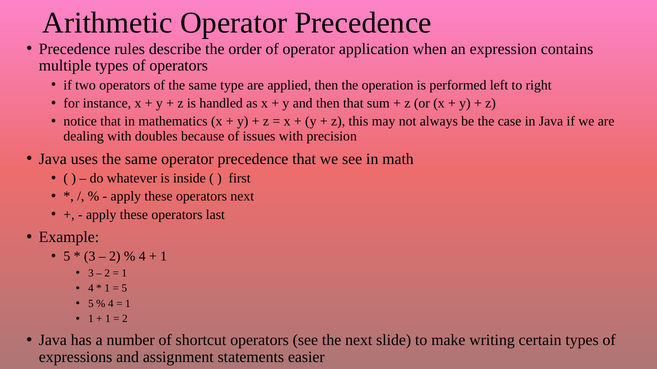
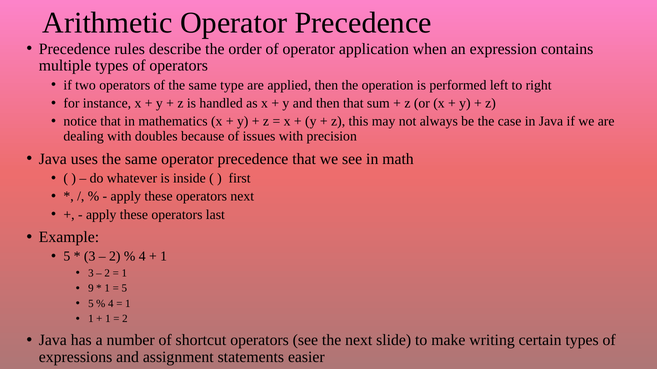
4 at (91, 289): 4 -> 9
